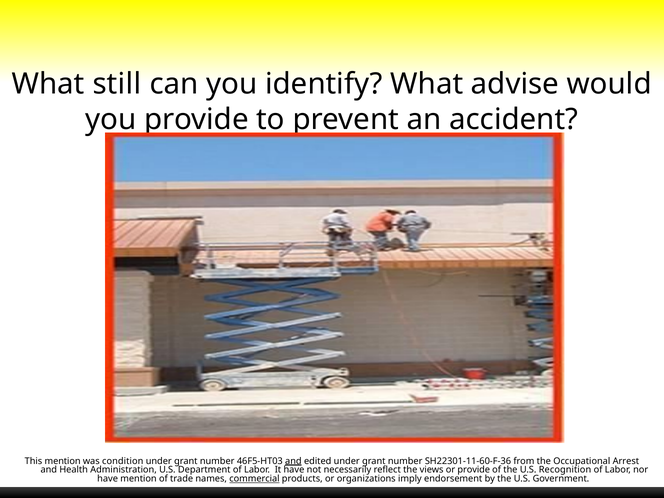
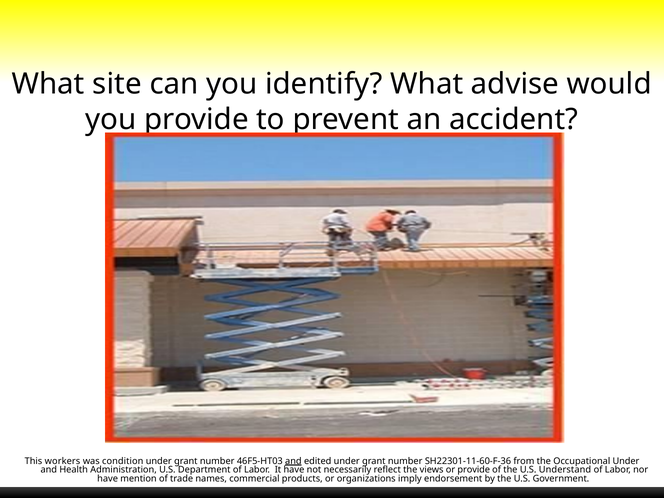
still: still -> site
This mention: mention -> workers
Occupational Arrest: Arrest -> Under
Recognition: Recognition -> Understand
commercial underline: present -> none
